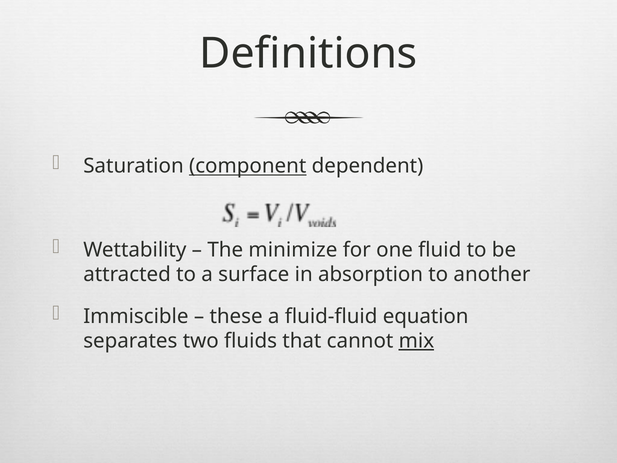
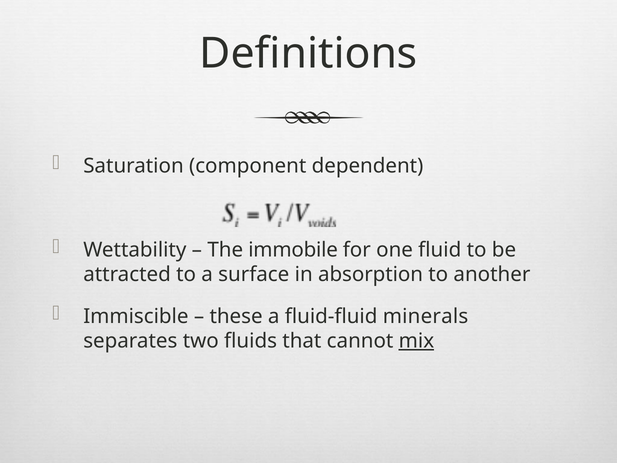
component underline: present -> none
minimize: minimize -> immobile
equation: equation -> minerals
